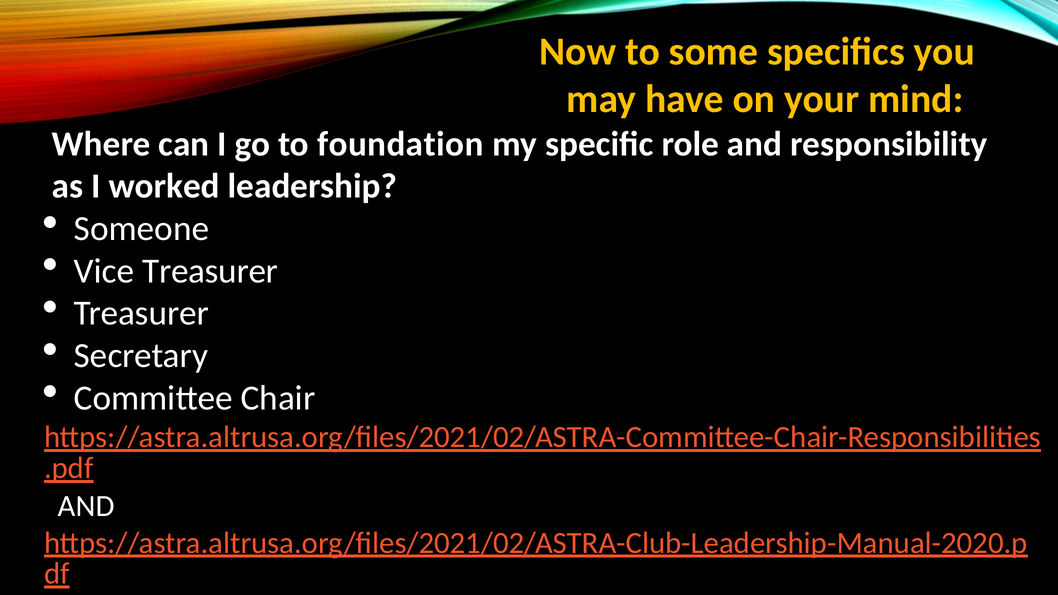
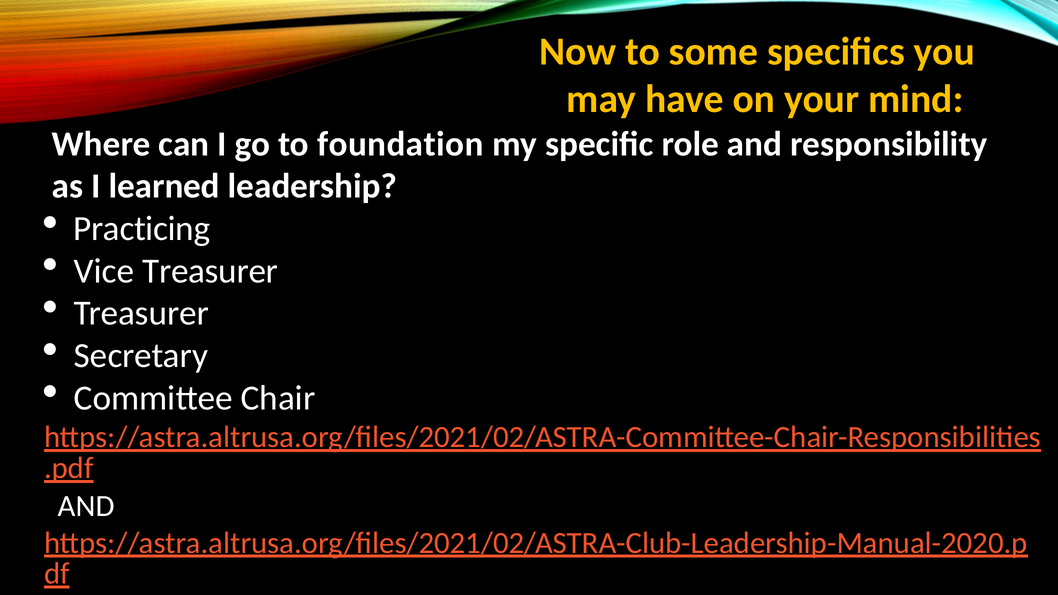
worked: worked -> learned
Someone: Someone -> Practicing
